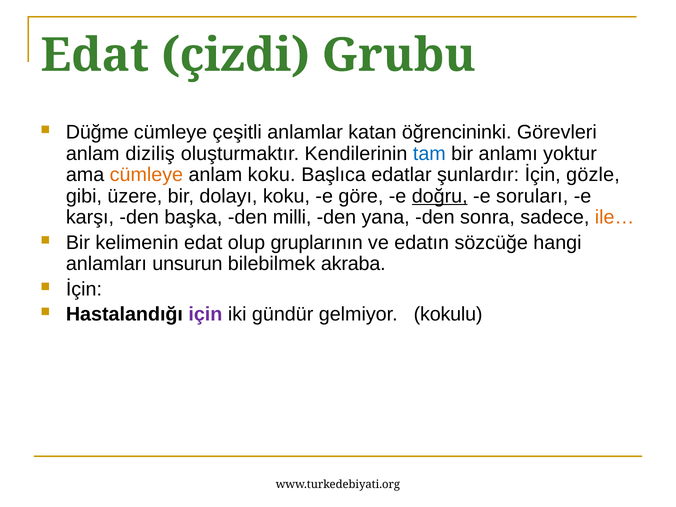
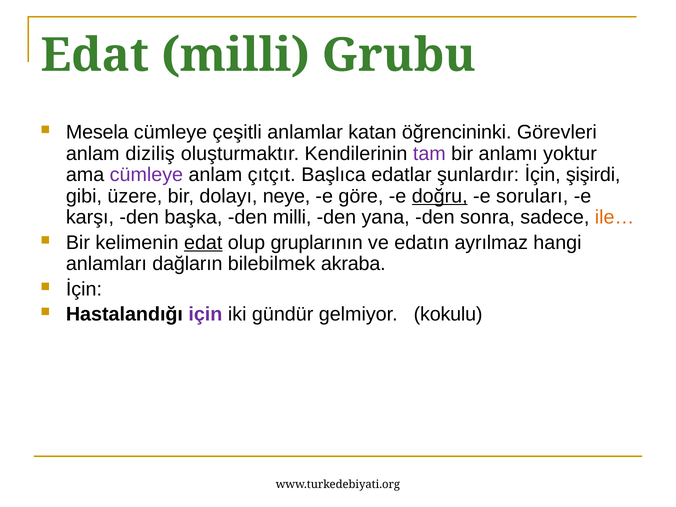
Edat çizdi: çizdi -> milli
Düğme: Düğme -> Mesela
tam colour: blue -> purple
cümleye at (146, 175) colour: orange -> purple
anlam koku: koku -> çıtçıt
gözle: gözle -> şişirdi
dolayı koku: koku -> neye
edat at (203, 243) underline: none -> present
sözcüğe: sözcüğe -> ayrılmaz
unsurun: unsurun -> dağların
